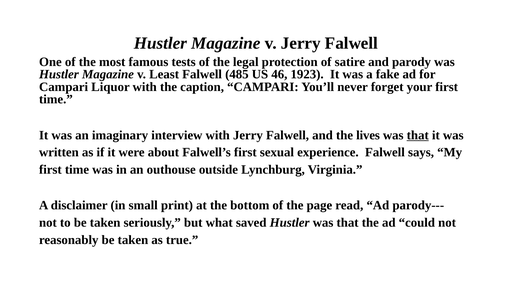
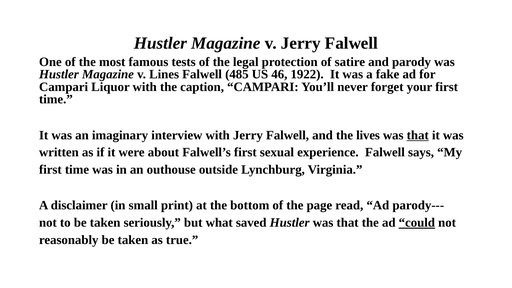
Least: Least -> Lines
1923: 1923 -> 1922
could underline: none -> present
